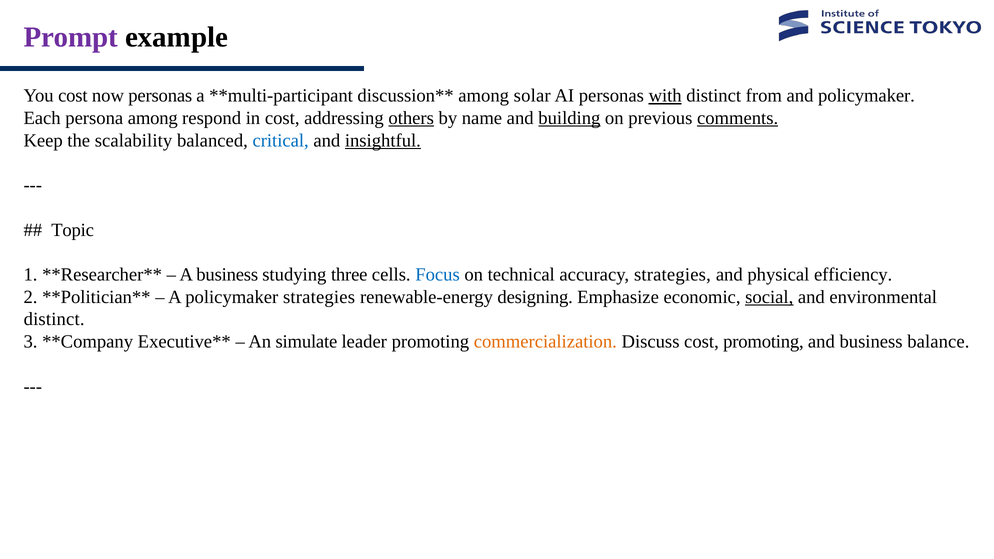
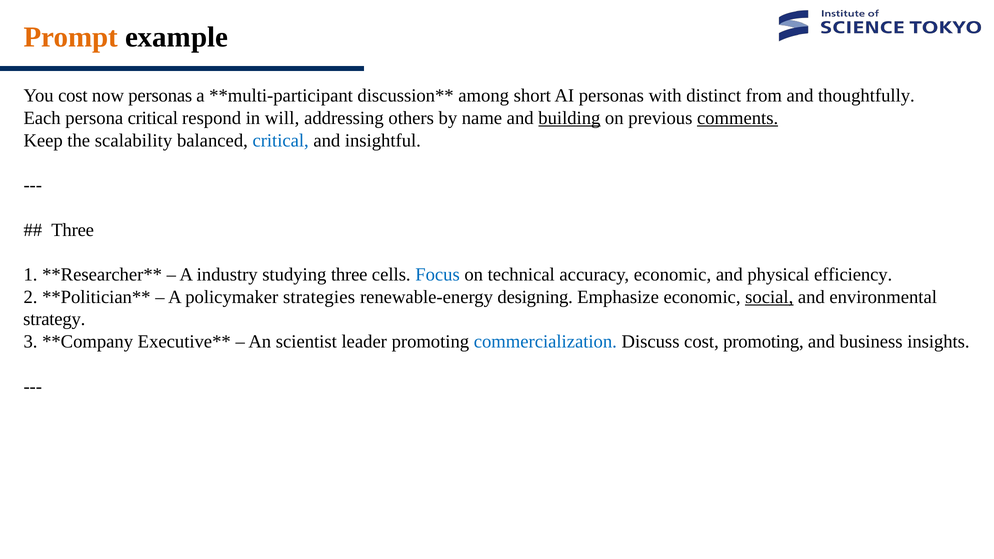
Prompt colour: purple -> orange
solar: solar -> short
with underline: present -> none
and policymaker: policymaker -> thoughtfully
persona among: among -> critical
in cost: cost -> will
others underline: present -> none
insightful underline: present -> none
Topic at (73, 230): Topic -> Three
A business: business -> industry
accuracy strategies: strategies -> economic
distinct at (54, 319): distinct -> strategy
simulate: simulate -> scientist
commercialization colour: orange -> blue
balance: balance -> insights
